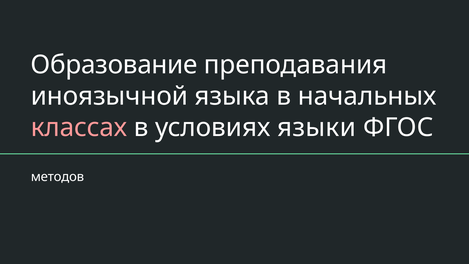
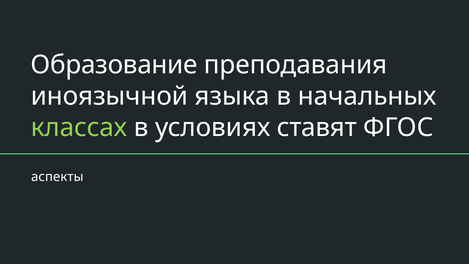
классах colour: pink -> light green
языки: языки -> ставят
методов: методов -> аспекты
